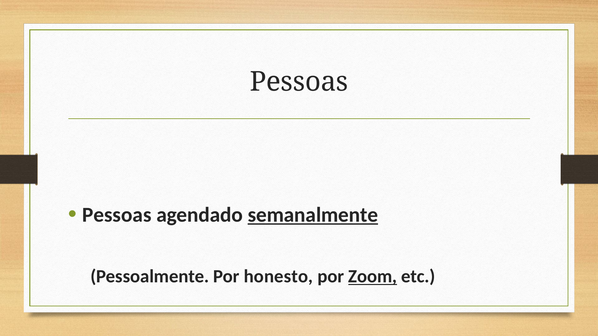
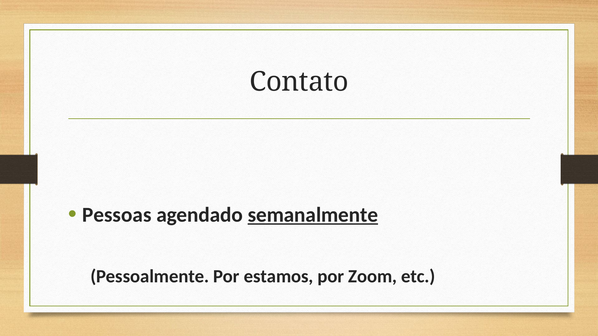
Pessoas at (299, 82): Pessoas -> Contato
honesto: honesto -> estamos
Zoom underline: present -> none
